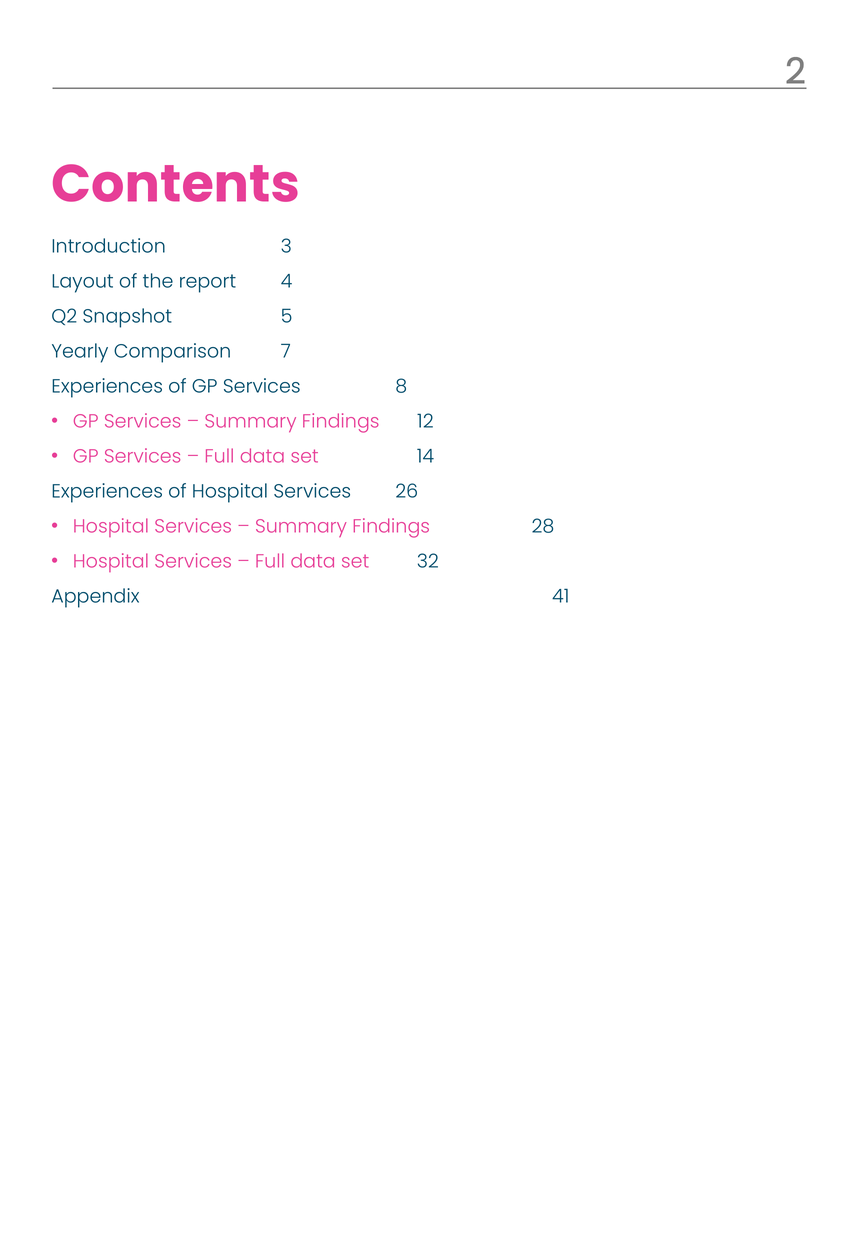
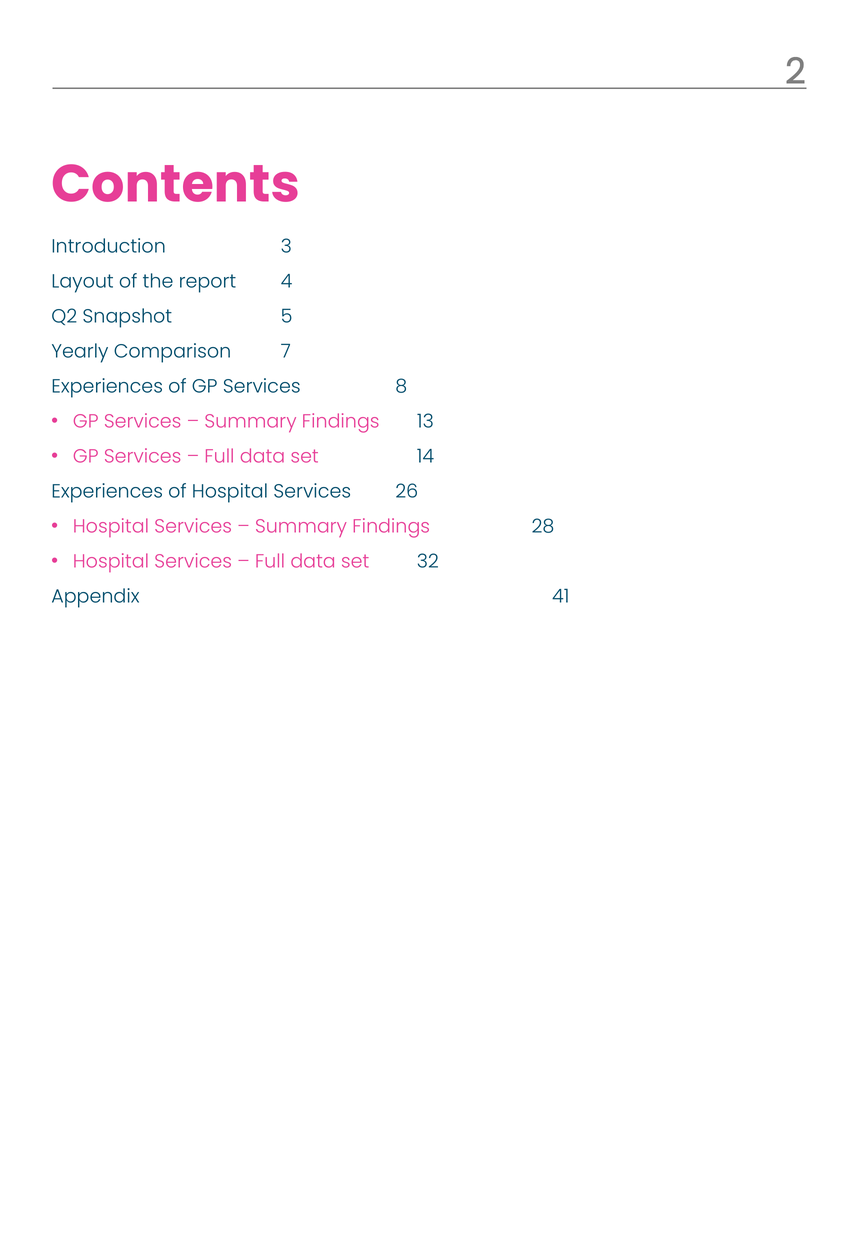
12: 12 -> 13
